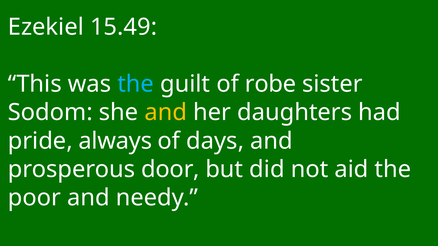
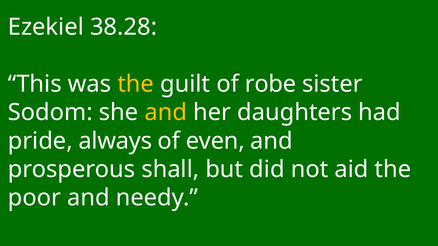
15.49: 15.49 -> 38.28
the at (136, 84) colour: light blue -> yellow
days: days -> even
door: door -> shall
